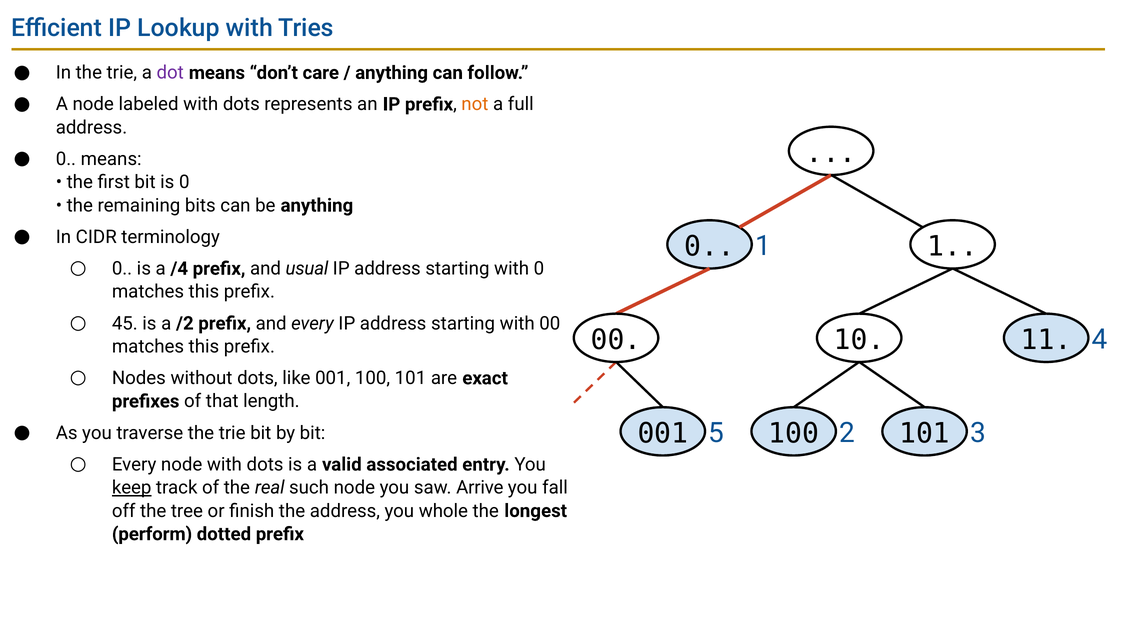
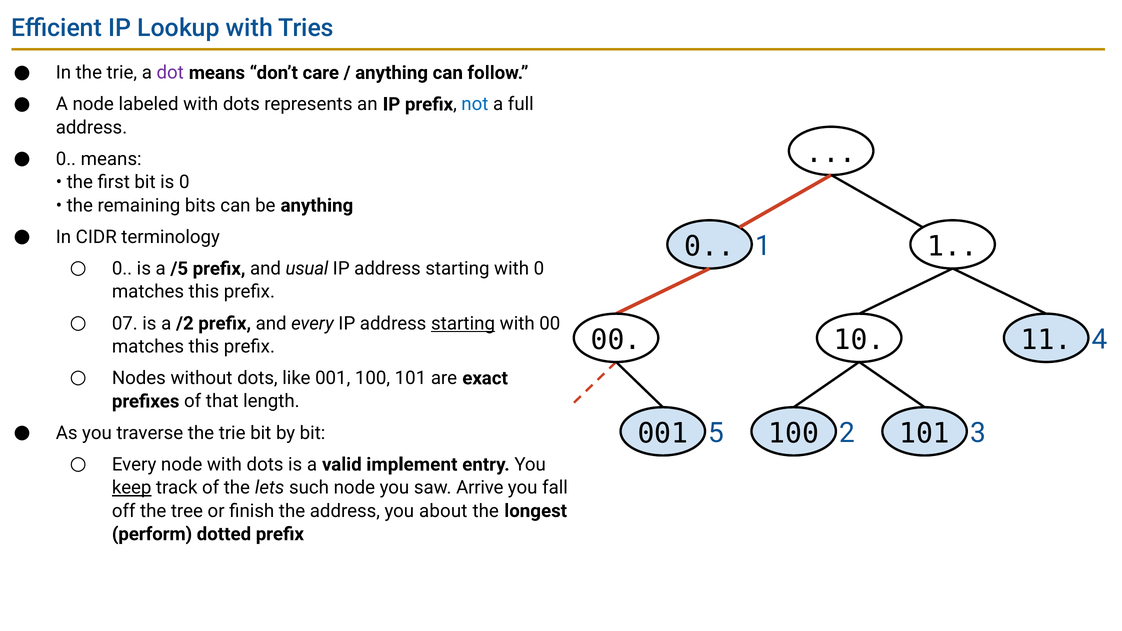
not colour: orange -> blue
/4: /4 -> /5
45: 45 -> 07
starting at (463, 323) underline: none -> present
associated: associated -> implement
real: real -> lets
whole: whole -> about
